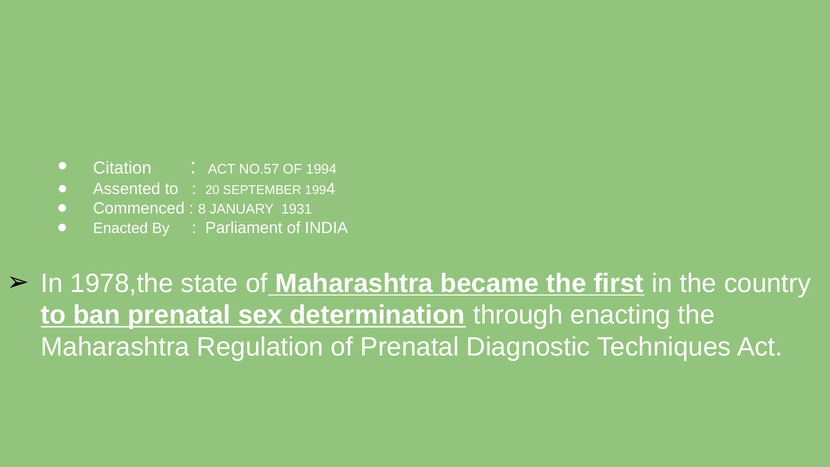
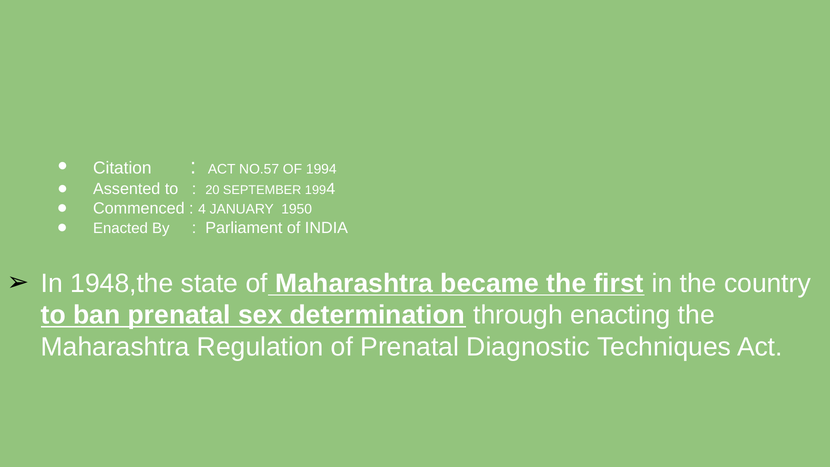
8 at (202, 209): 8 -> 4
1931: 1931 -> 1950
1978,the: 1978,the -> 1948,the
